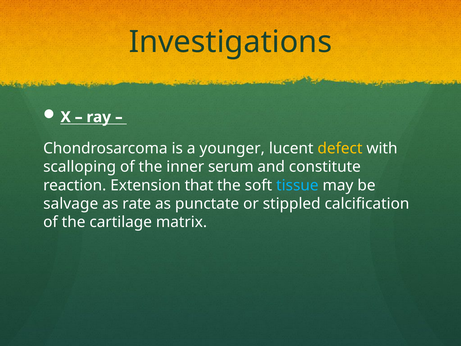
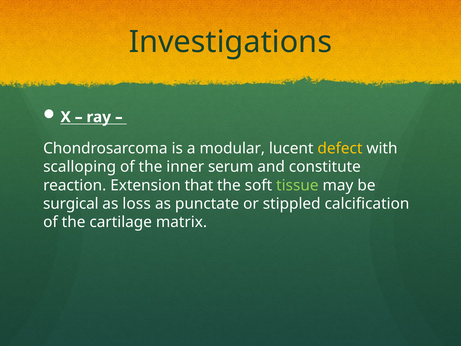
younger: younger -> modular
tissue colour: light blue -> light green
salvage: salvage -> surgical
rate: rate -> loss
